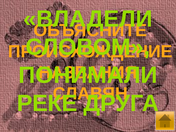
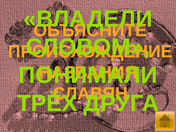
РЕКЕ: РЕКЕ -> ТРЁХ
